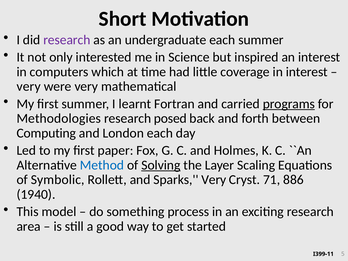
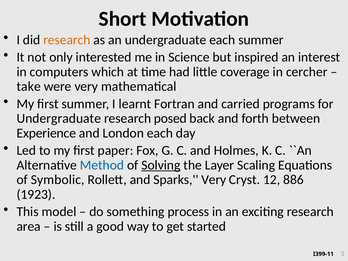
research at (67, 40) colour: purple -> orange
in interest: interest -> cercher
very at (29, 86): very -> take
programs underline: present -> none
Methodologies at (59, 118): Methodologies -> Undergraduate
Computing: Computing -> Experience
71: 71 -> 12
1940: 1940 -> 1923
